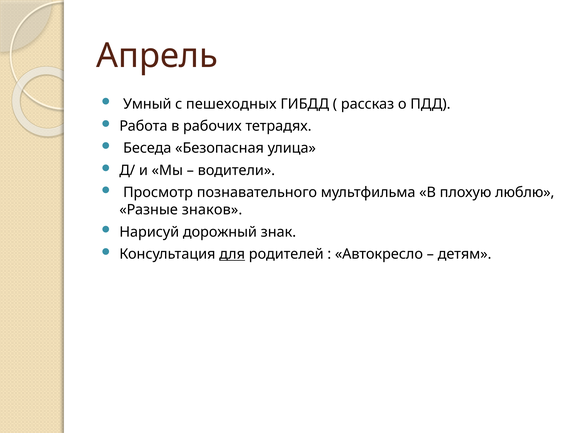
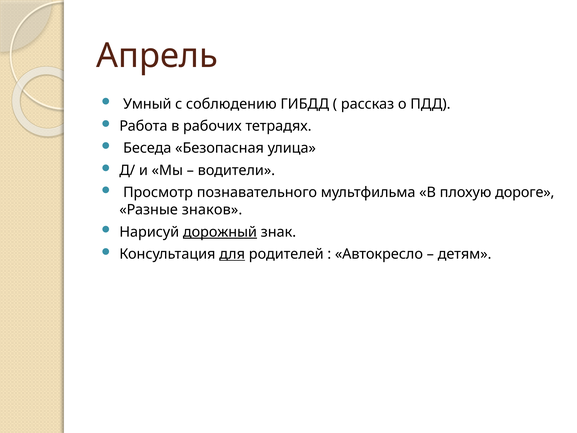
пешеходных: пешеходных -> соблюдению
люблю: люблю -> дороге
дорожный underline: none -> present
